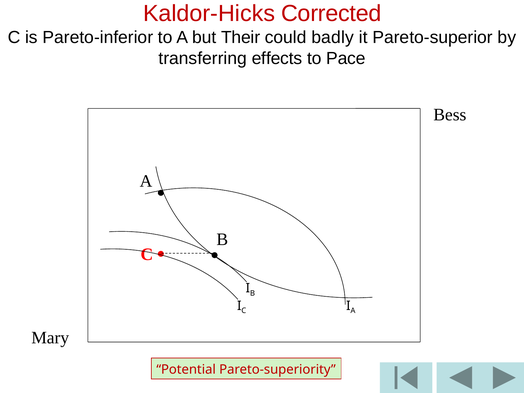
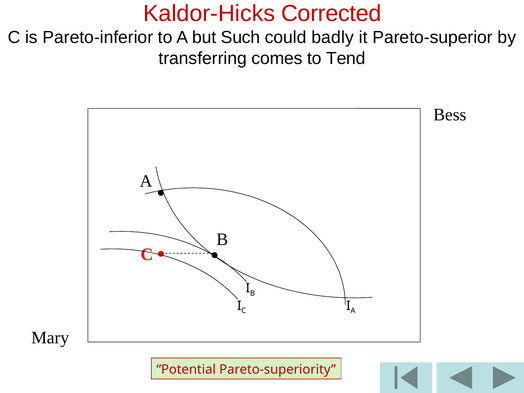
Their: Their -> Such
effects: effects -> comes
Pace: Pace -> Tend
